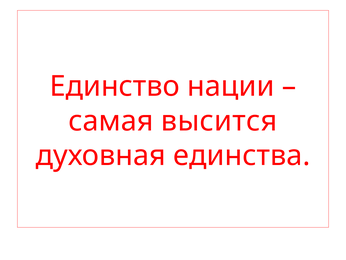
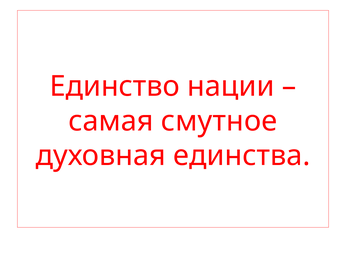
высится: высится -> смутное
